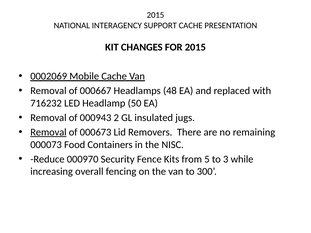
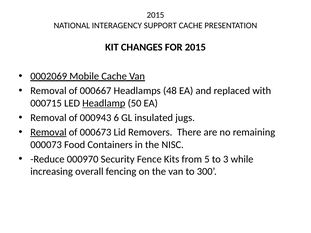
716232: 716232 -> 000715
Headlamp underline: none -> present
2: 2 -> 6
